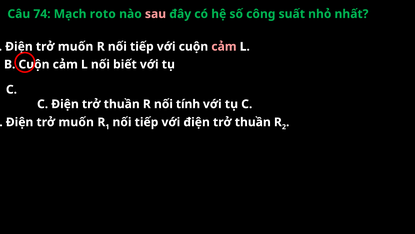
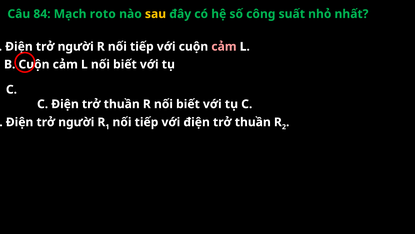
74: 74 -> 84
sau colour: pink -> yellow
muốn at (76, 46): muốn -> người
R nối tính: tính -> biết
muốn at (76, 122): muốn -> người
